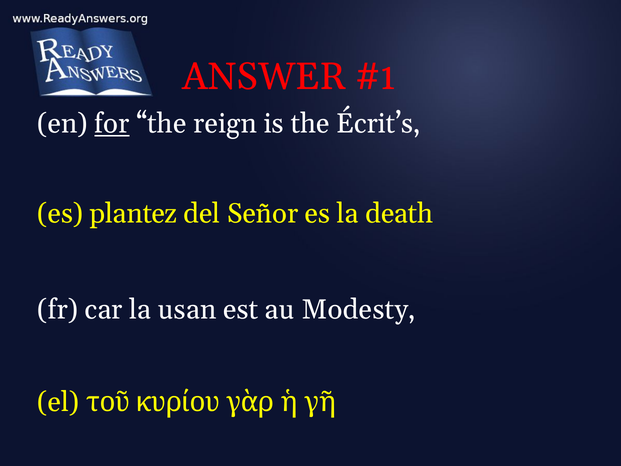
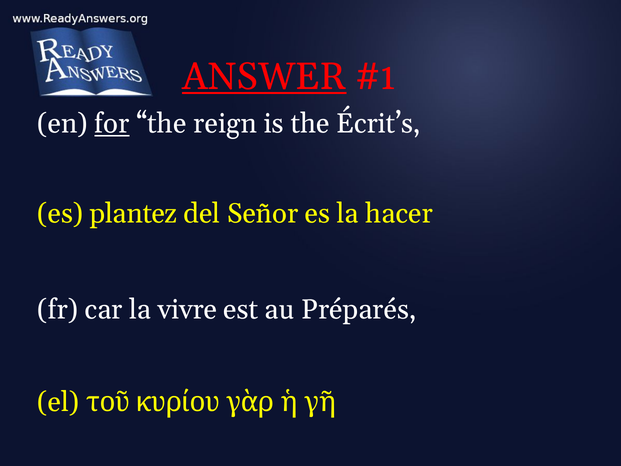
ANSWER underline: none -> present
death: death -> hacer
usan: usan -> vivre
Modesty: Modesty -> Préparés
